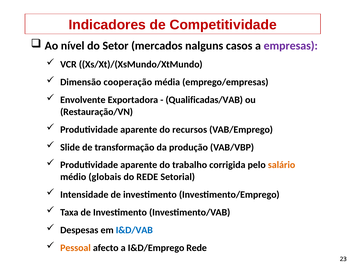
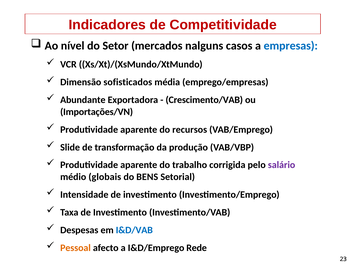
empresas colour: purple -> blue
cooperação: cooperação -> sofisticados
Envolvente: Envolvente -> Abundante
Qualificadas/VAB: Qualificadas/VAB -> Crescimento/VAB
Restauração/VN: Restauração/VN -> Importações/VN
salário colour: orange -> purple
do REDE: REDE -> BENS
